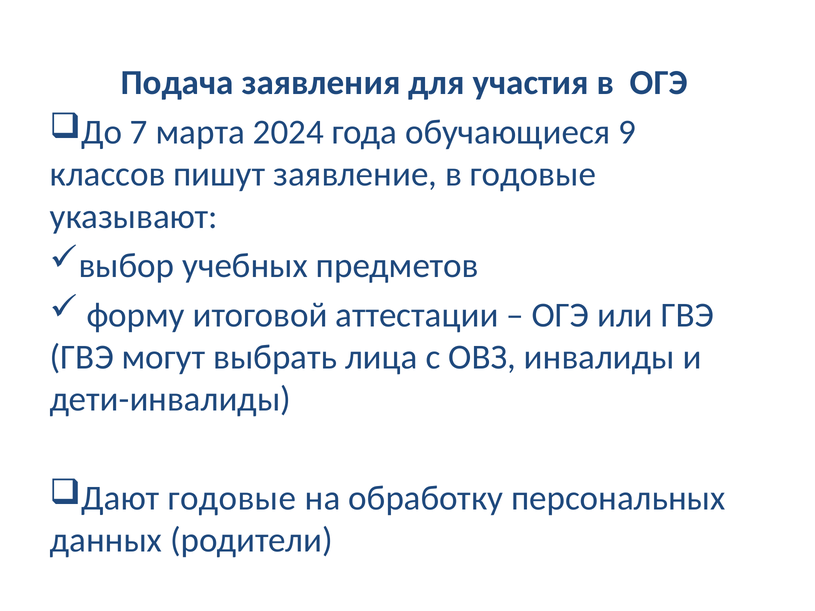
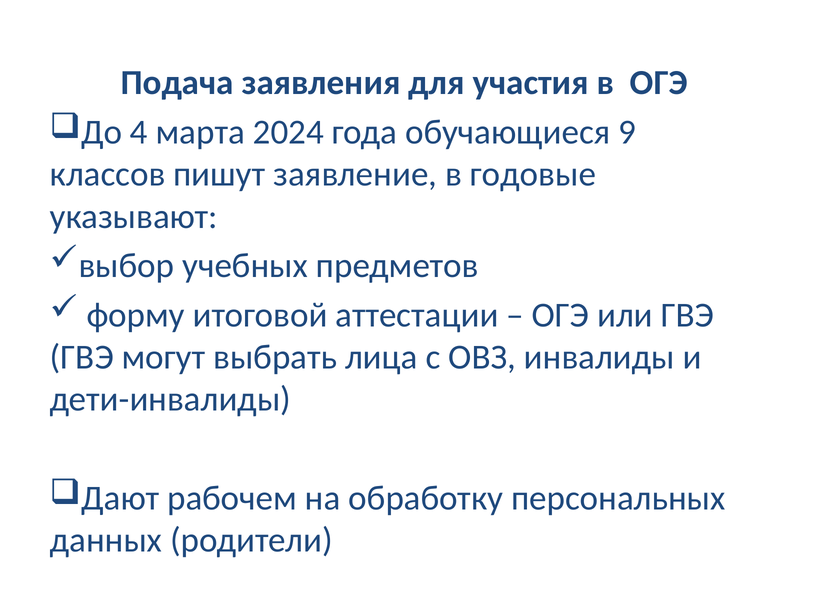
7: 7 -> 4
Дают годовые: годовые -> рабочем
